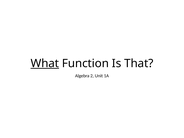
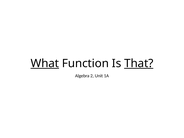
That underline: none -> present
